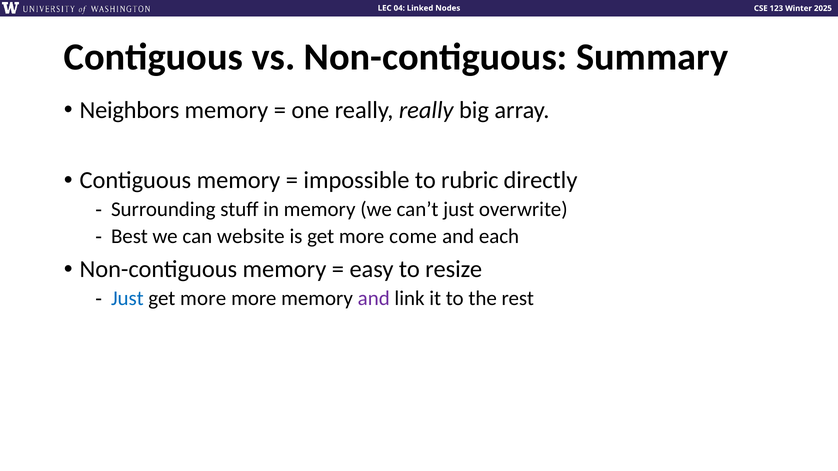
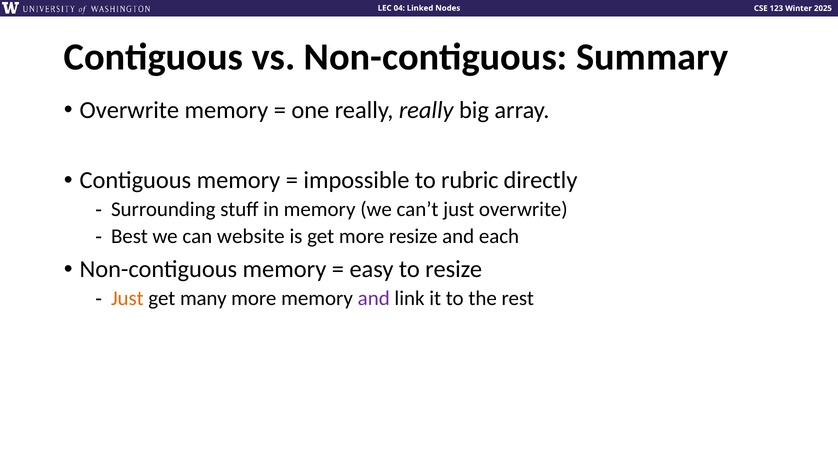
Neighbors at (129, 110): Neighbors -> Overwrite
more come: come -> resize
Just at (127, 298) colour: blue -> orange
more at (203, 298): more -> many
